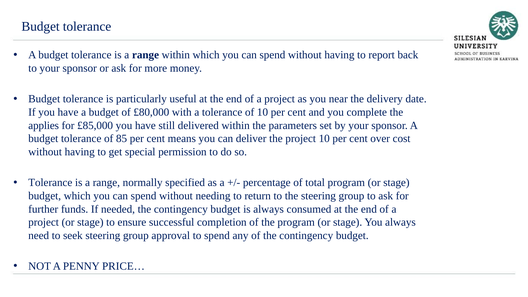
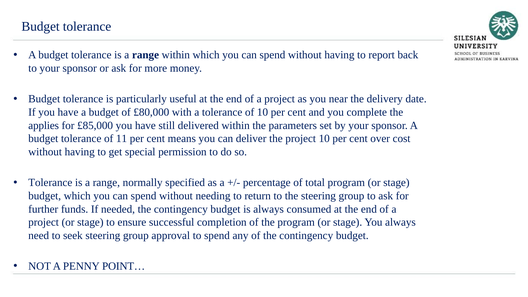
85: 85 -> 11
PRICE…: PRICE… -> POINT…
